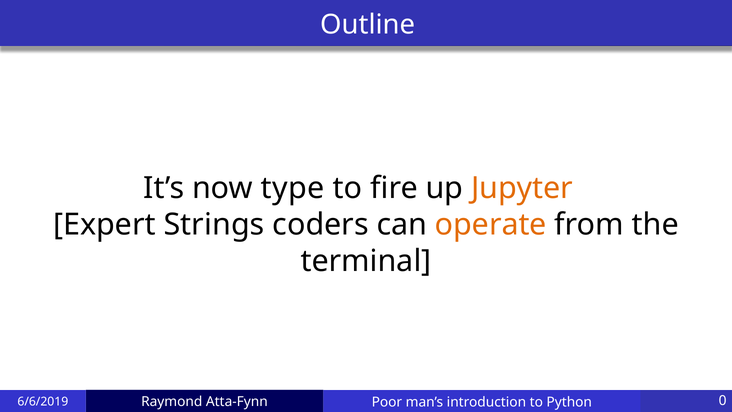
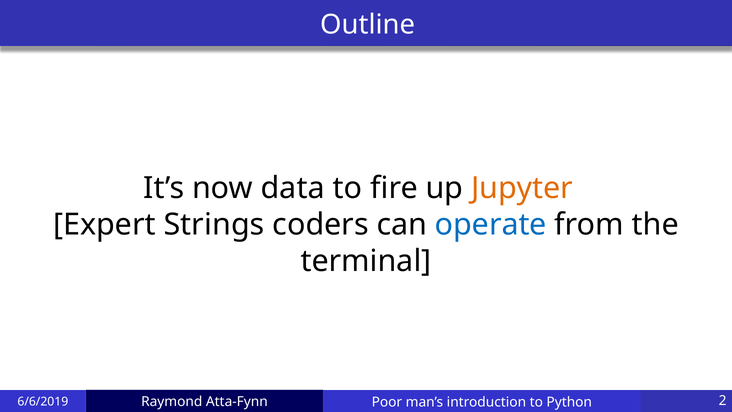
type: type -> data
operate colour: orange -> blue
0: 0 -> 2
